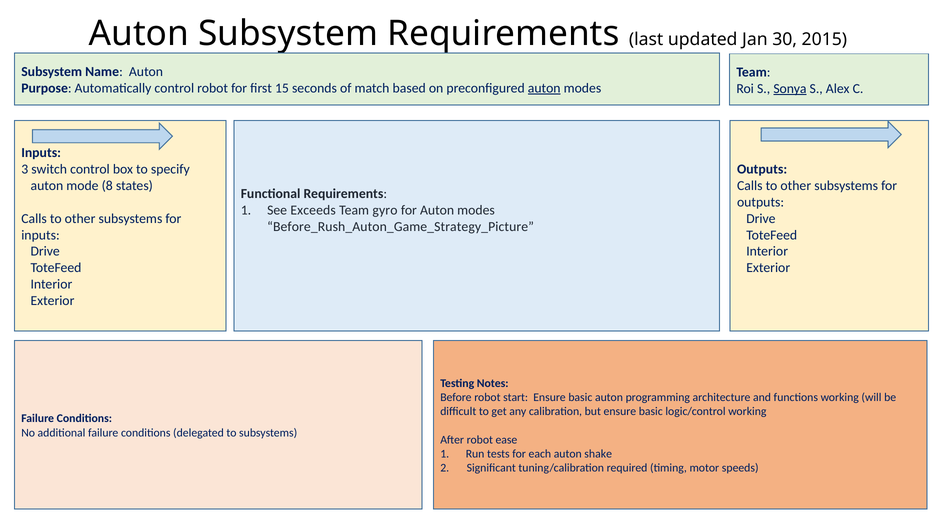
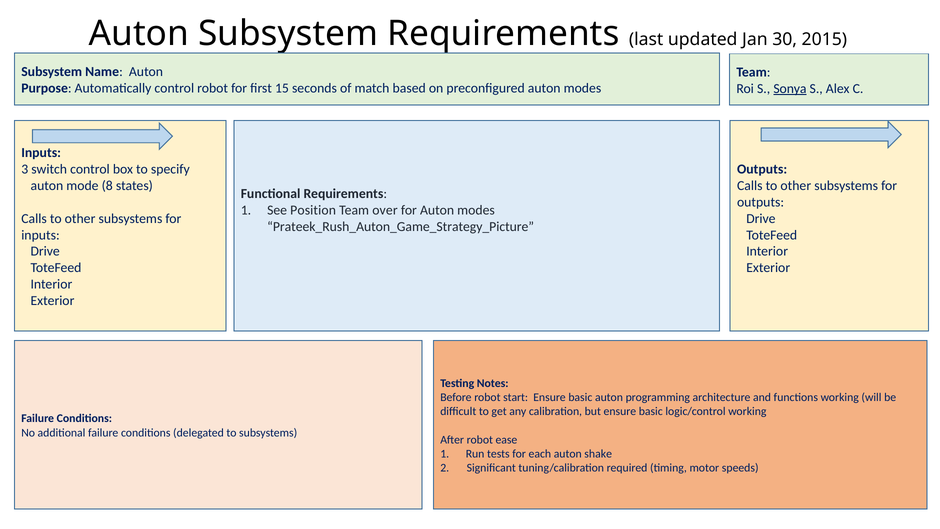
auton at (544, 88) underline: present -> none
Exceeds: Exceeds -> Position
gyro: gyro -> over
Before_Rush_Auton_Game_Strategy_Picture: Before_Rush_Auton_Game_Strategy_Picture -> Prateek_Rush_Auton_Game_Strategy_Picture
